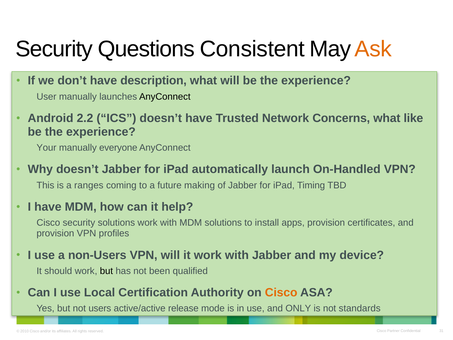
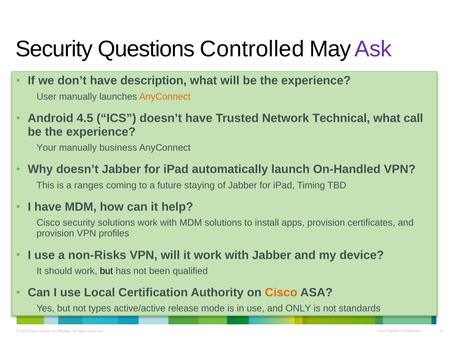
Consistent: Consistent -> Controlled
Ask colour: orange -> purple
AnyConnect at (165, 97) colour: black -> orange
2.2: 2.2 -> 4.5
Concerns: Concerns -> Technical
like: like -> call
everyone: everyone -> business
making: making -> staying
non-Users: non-Users -> non-Risks
users: users -> types
